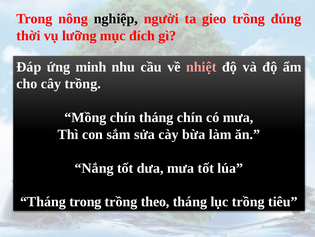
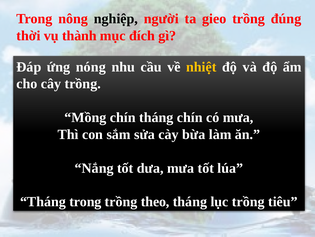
lưỡng: lưỡng -> thành
minh: minh -> nóng
nhiệt colour: pink -> yellow
